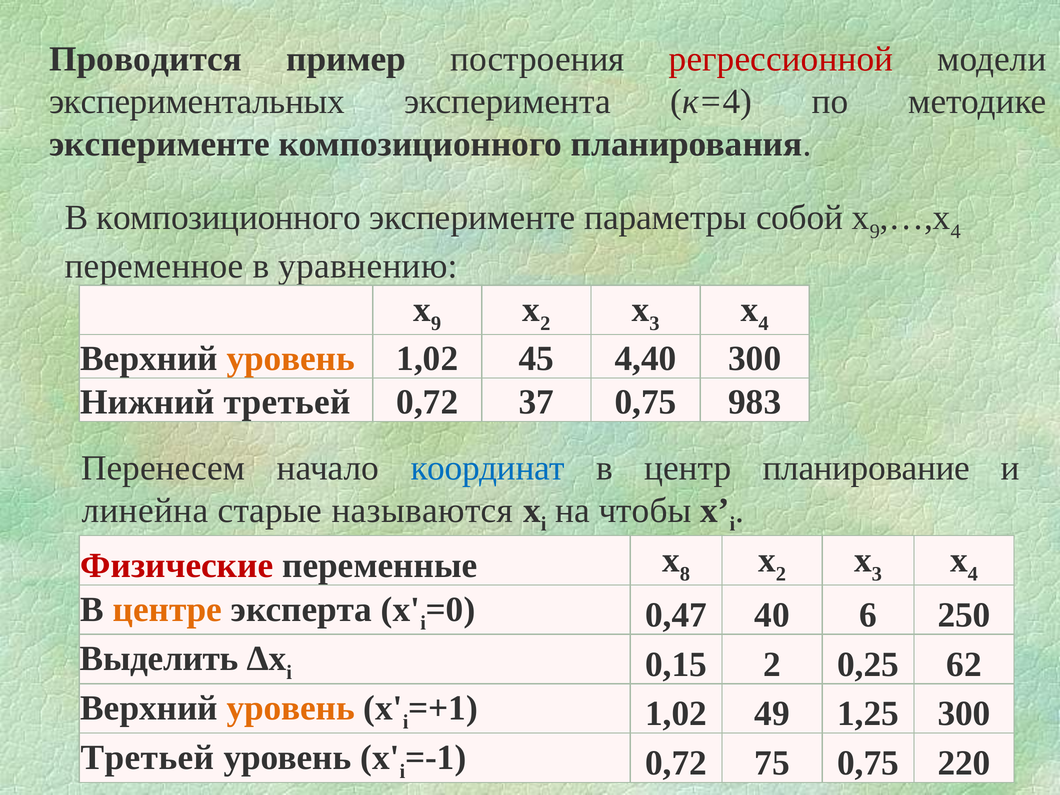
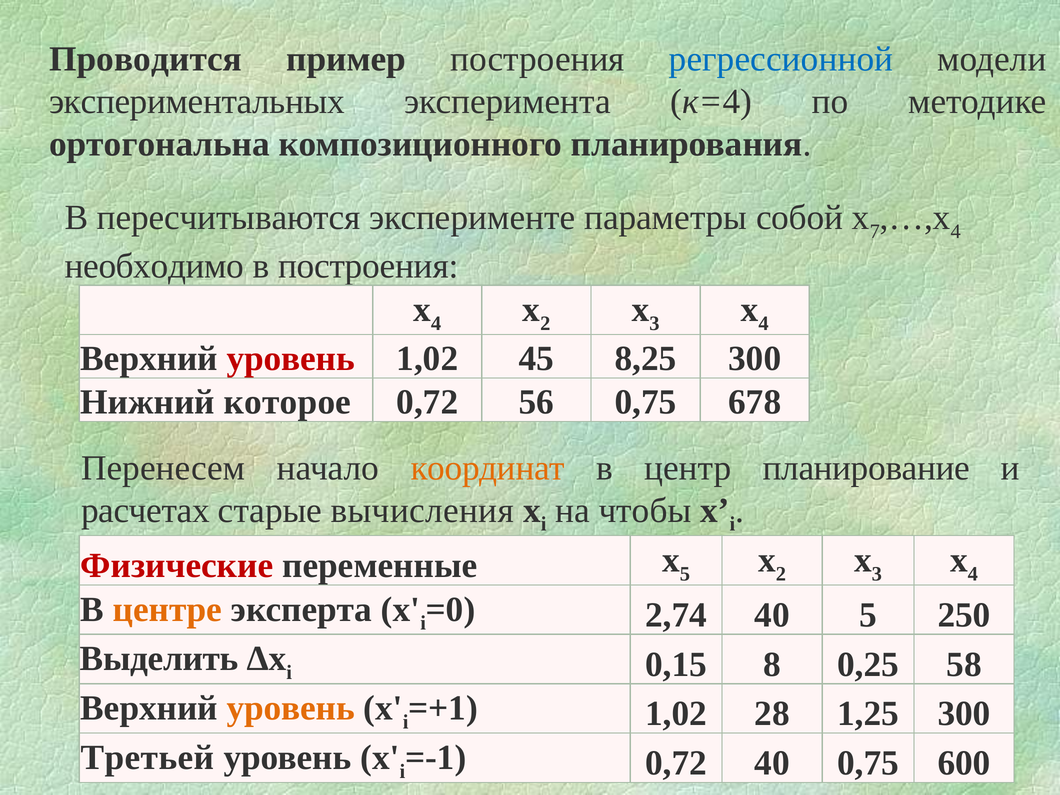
регрессионной colour: red -> blue
эксперименте at (160, 144): эксперименте -> ортогональна
В композиционного: композиционного -> пересчитываются
9 at (875, 231): 9 -> 7
переменное: переменное -> необходимо
в уравнению: уравнению -> построения
9 at (436, 323): 9 -> 4
уровень at (291, 359) colour: orange -> red
4,40: 4,40 -> 8,25
Нижний третьей: третьей -> которое
37: 37 -> 56
983: 983 -> 678
координат colour: blue -> orange
линейна: линейна -> расчетах
называются: называются -> вычисления
8 at (685, 574): 8 -> 5
0,47: 0,47 -> 2,74
40 6: 6 -> 5
0,15 2: 2 -> 8
62: 62 -> 58
49: 49 -> 28
0,72 75: 75 -> 40
220: 220 -> 600
